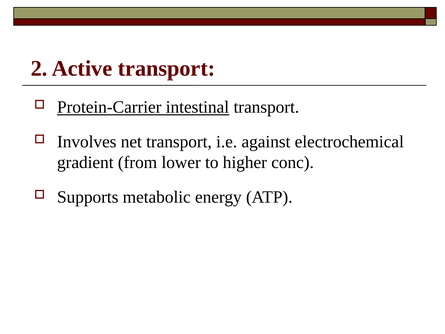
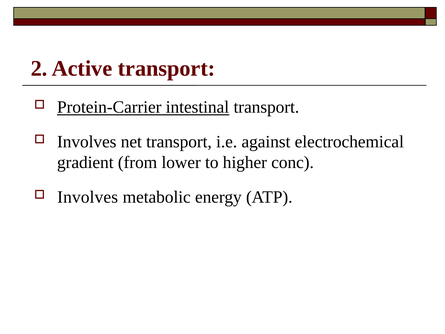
Supports at (88, 197): Supports -> Involves
